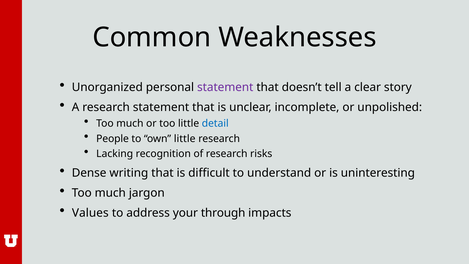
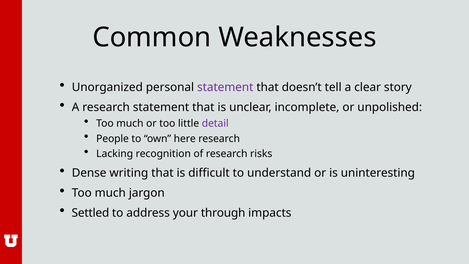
detail colour: blue -> purple
own little: little -> here
Values: Values -> Settled
